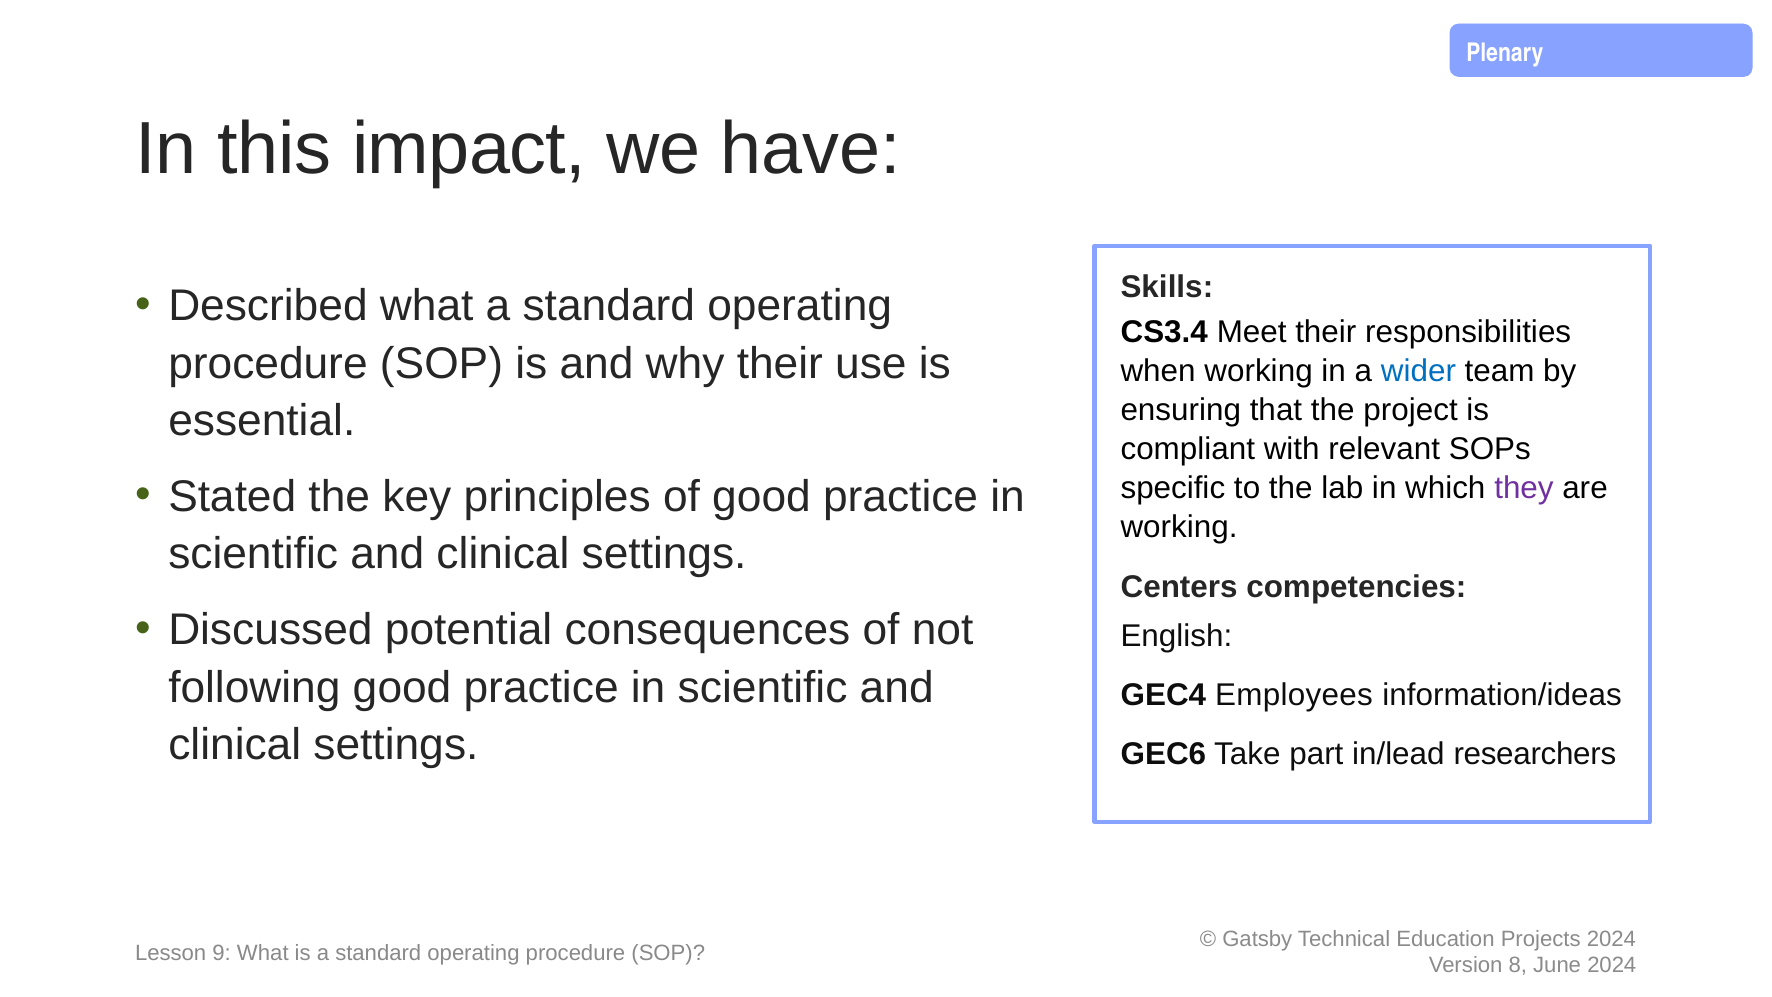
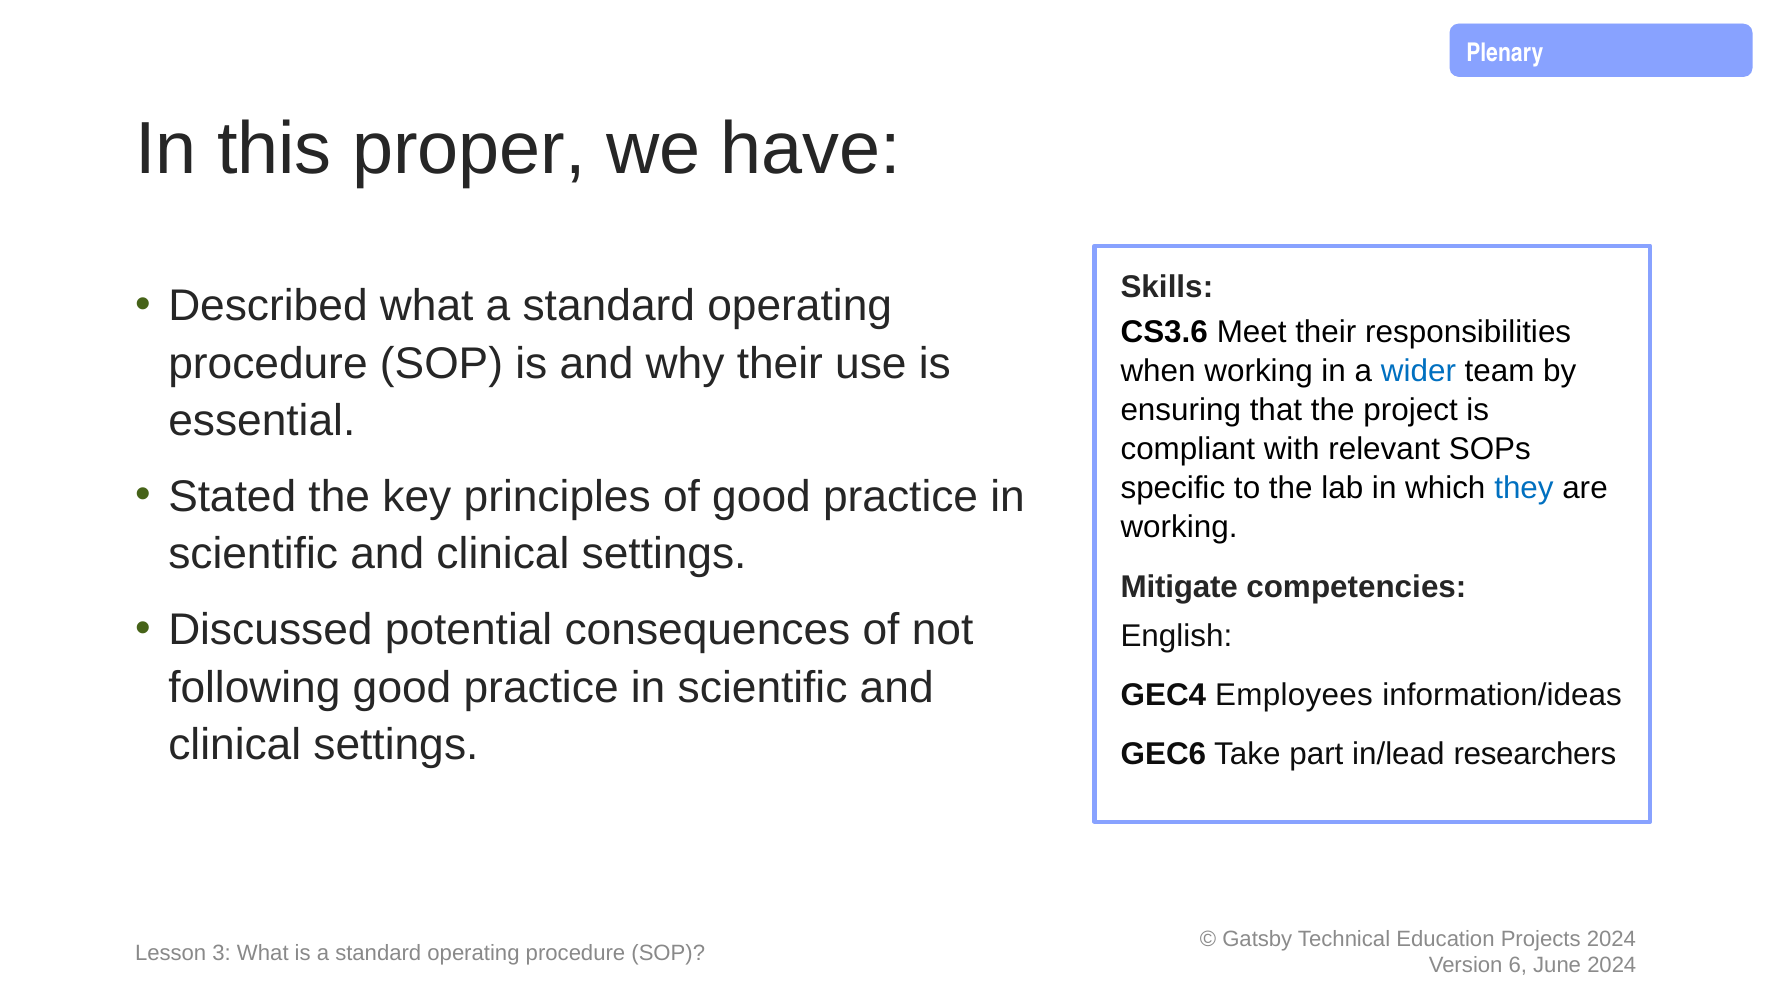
impact: impact -> proper
CS3.4: CS3.4 -> CS3.6
they colour: purple -> blue
Centers: Centers -> Mitigate
9: 9 -> 3
8: 8 -> 6
